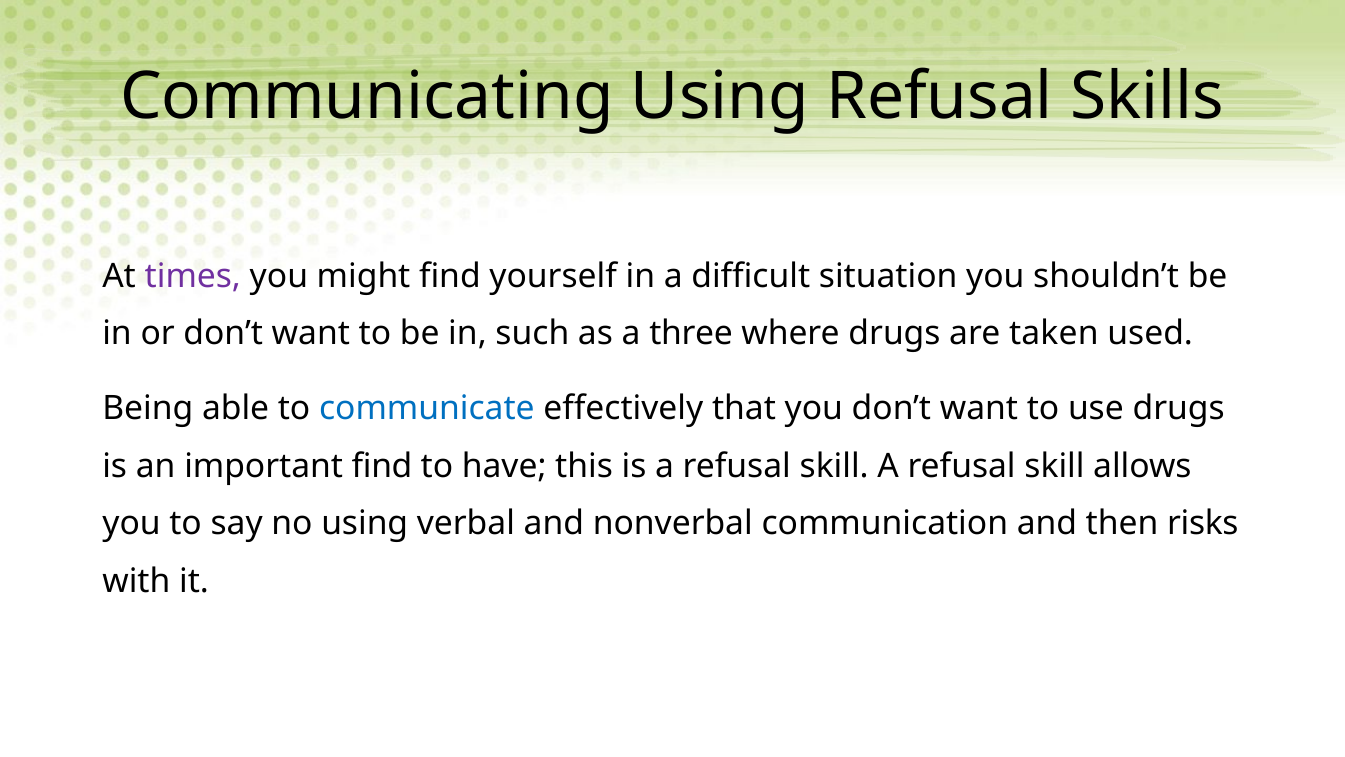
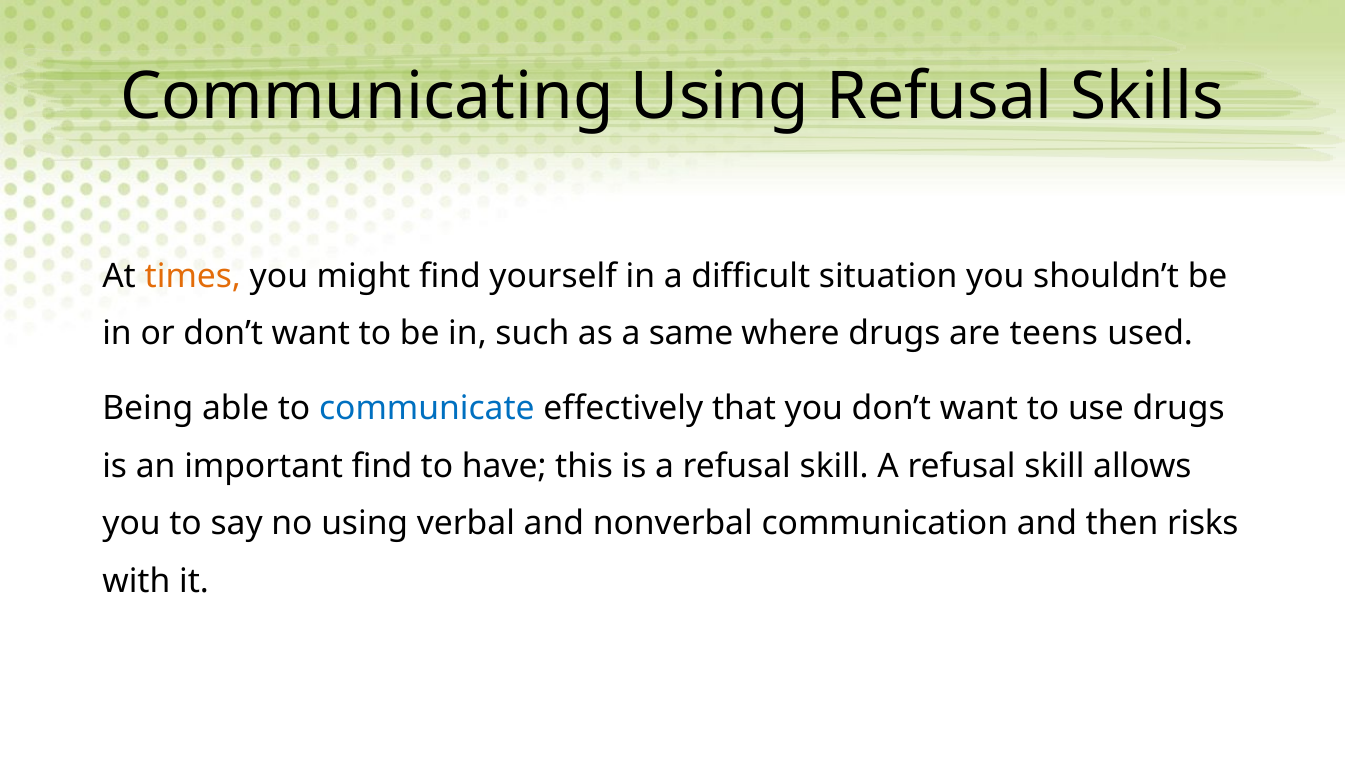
times colour: purple -> orange
three: three -> same
taken: taken -> teens
